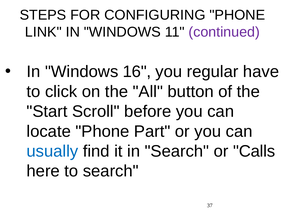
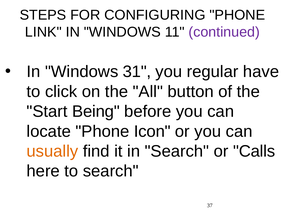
16: 16 -> 31
Scroll: Scroll -> Being
Part: Part -> Icon
usually colour: blue -> orange
